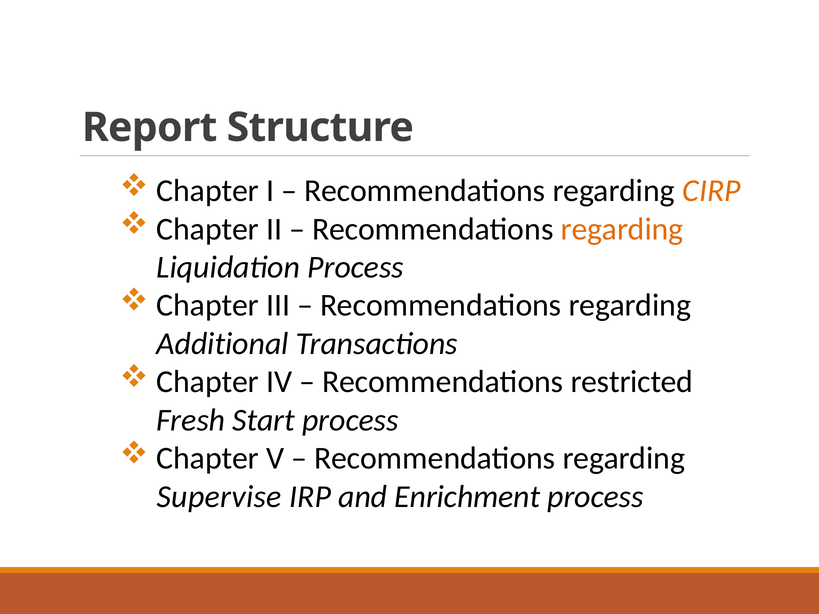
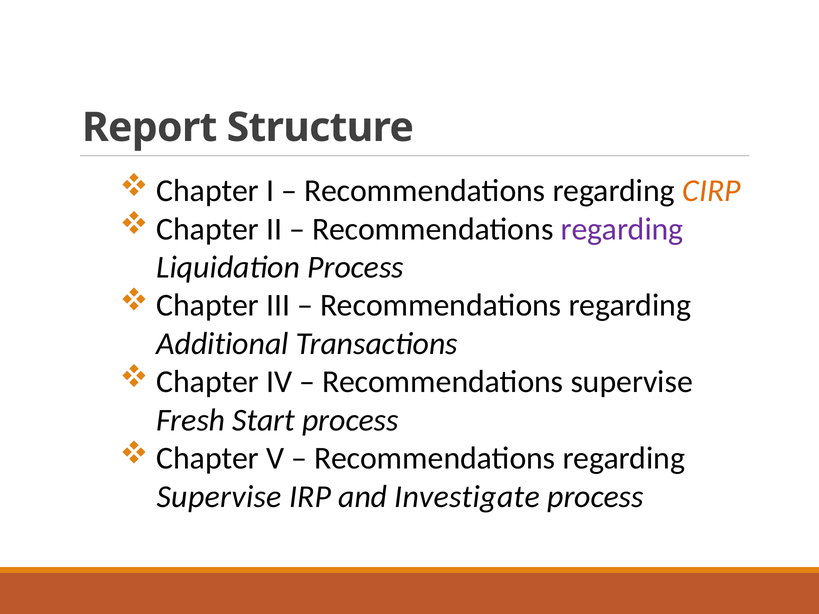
regarding at (622, 229) colour: orange -> purple
Recommendations restricted: restricted -> supervise
Enrichment: Enrichment -> Investigate
